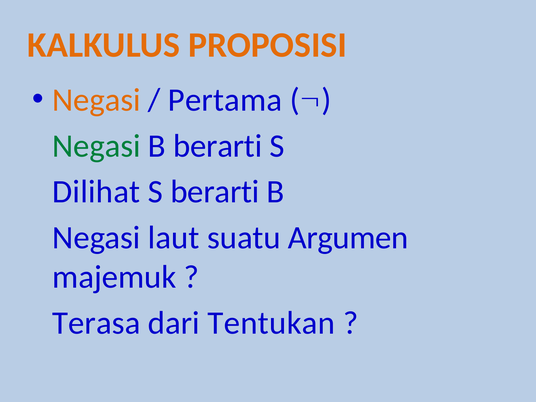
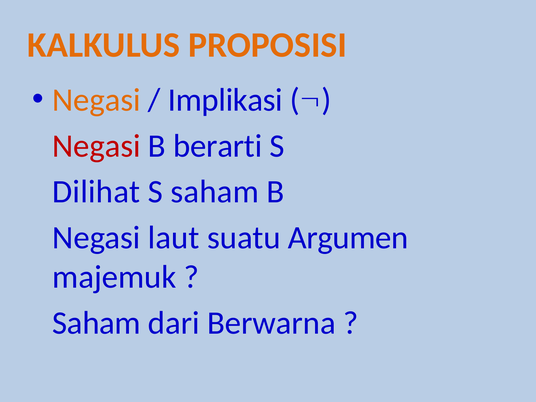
Pertama: Pertama -> Implikasi
Negasi at (96, 146) colour: green -> red
S berarti: berarti -> saham
Terasa at (96, 323): Terasa -> Saham
Tentukan: Tentukan -> Berwarna
